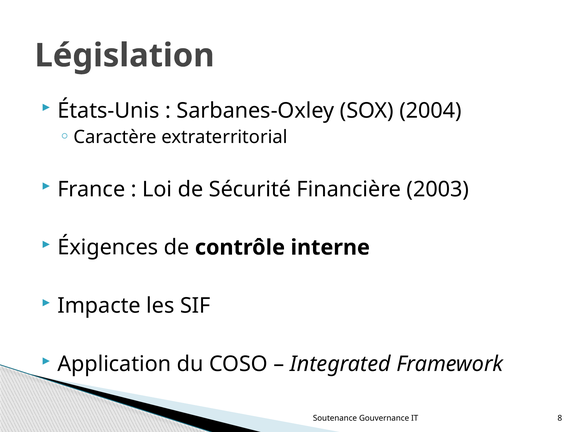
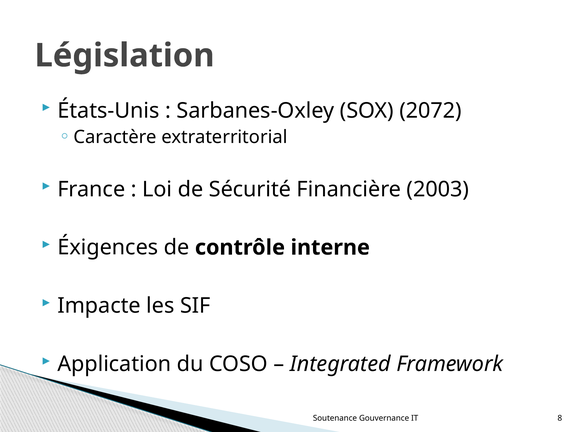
2004: 2004 -> 2072
